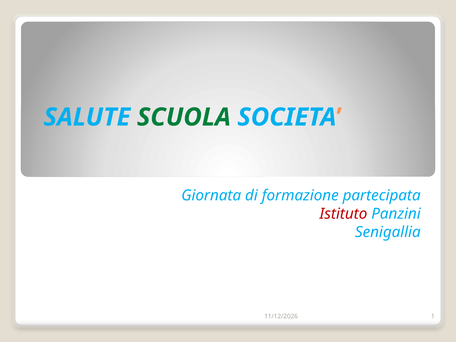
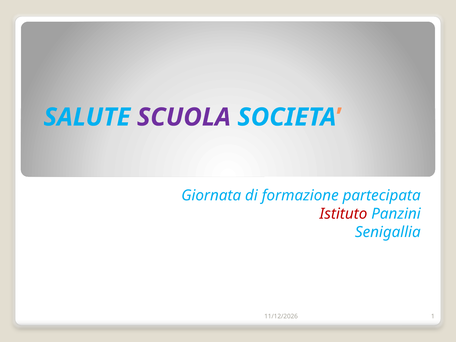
SCUOLA colour: green -> purple
